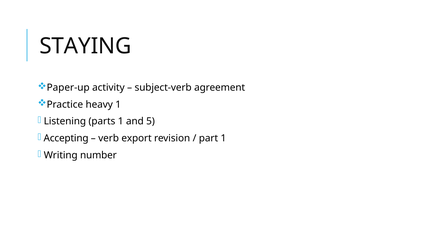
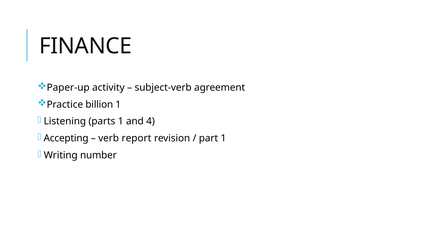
STAYING: STAYING -> FINANCE
heavy: heavy -> billion
5: 5 -> 4
export: export -> report
